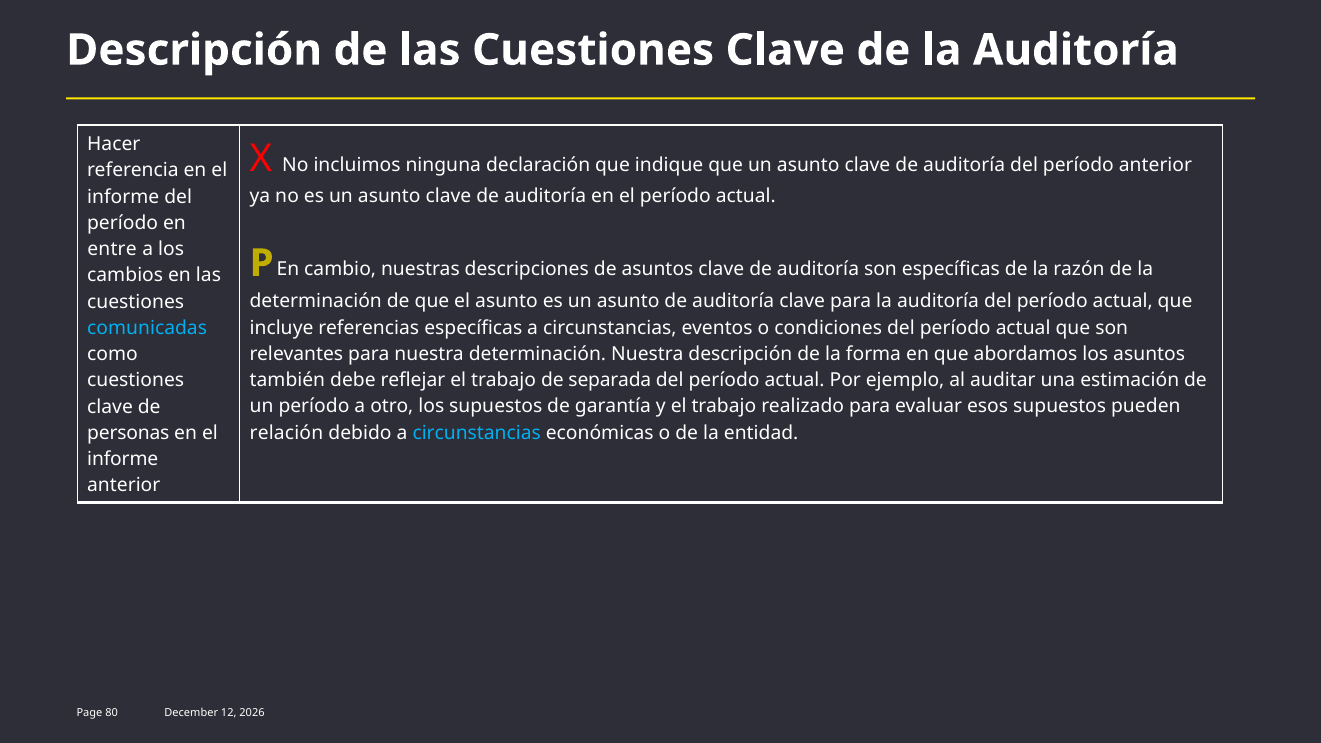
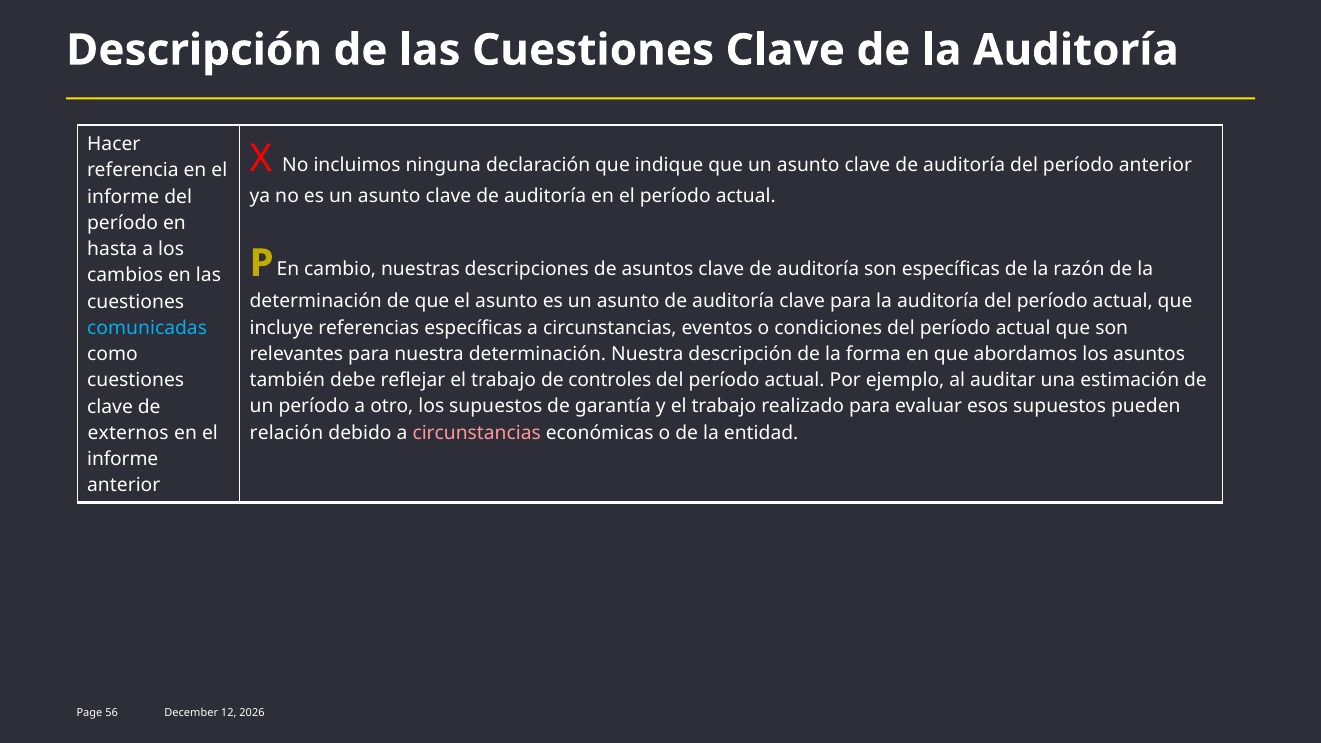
entre: entre -> hasta
separada: separada -> controles
circunstancias at (477, 433) colour: light blue -> pink
personas: personas -> externos
80: 80 -> 56
